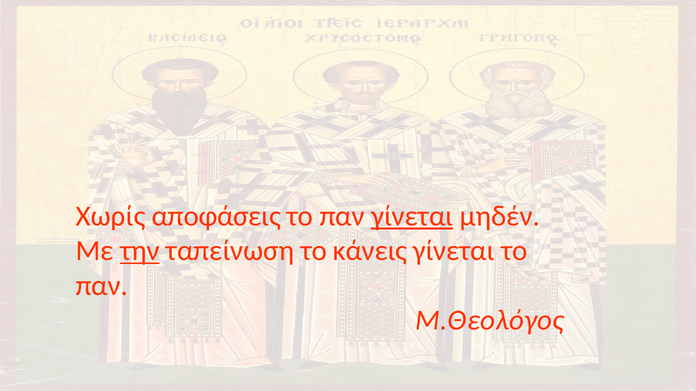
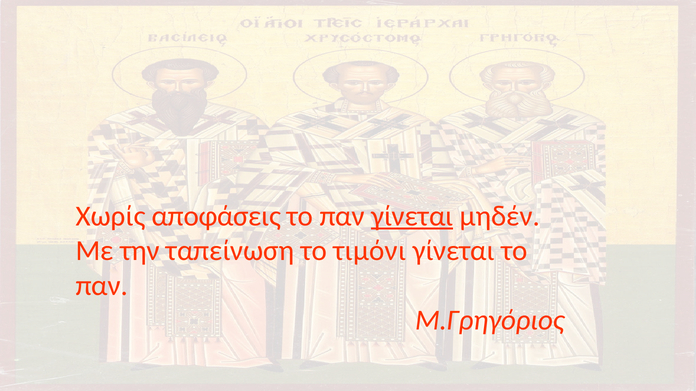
την underline: present -> none
κάνεις: κάνεις -> τιμόνι
Μ.Θεολόγος: Μ.Θεολόγος -> Μ.Γρηγόριος
